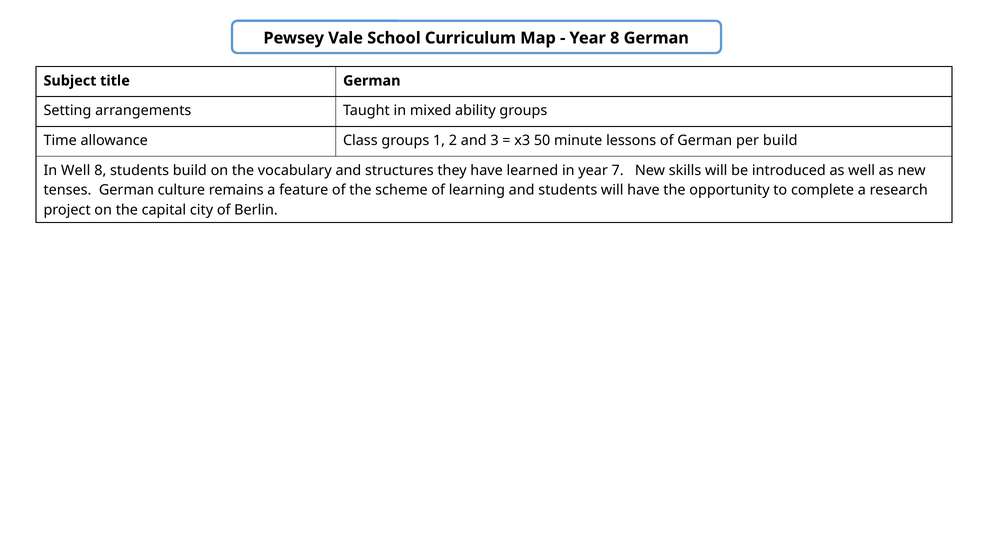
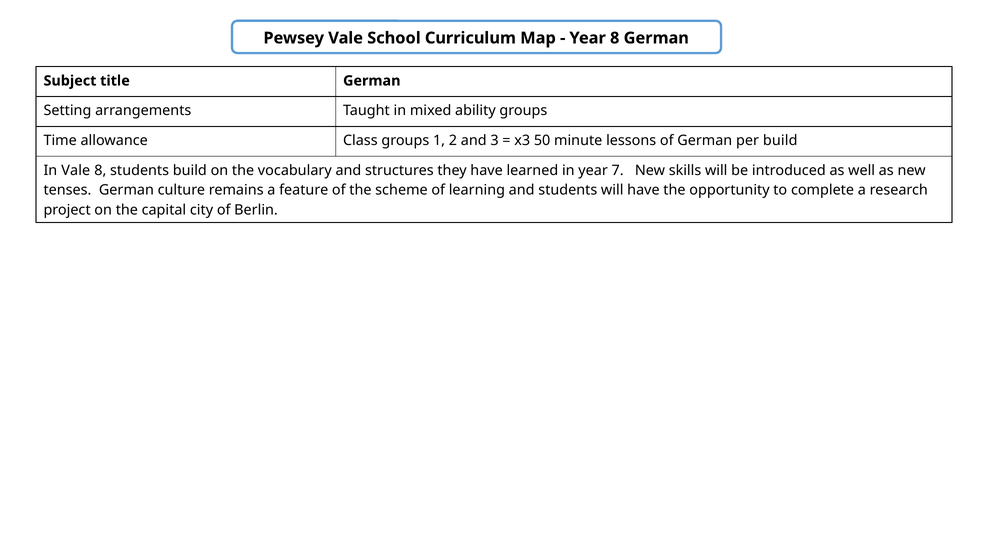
In Well: Well -> Vale
